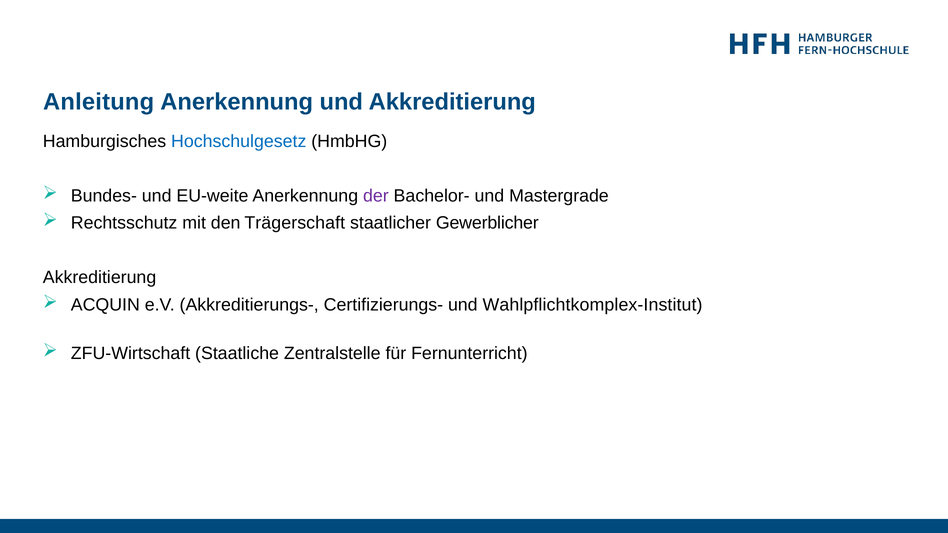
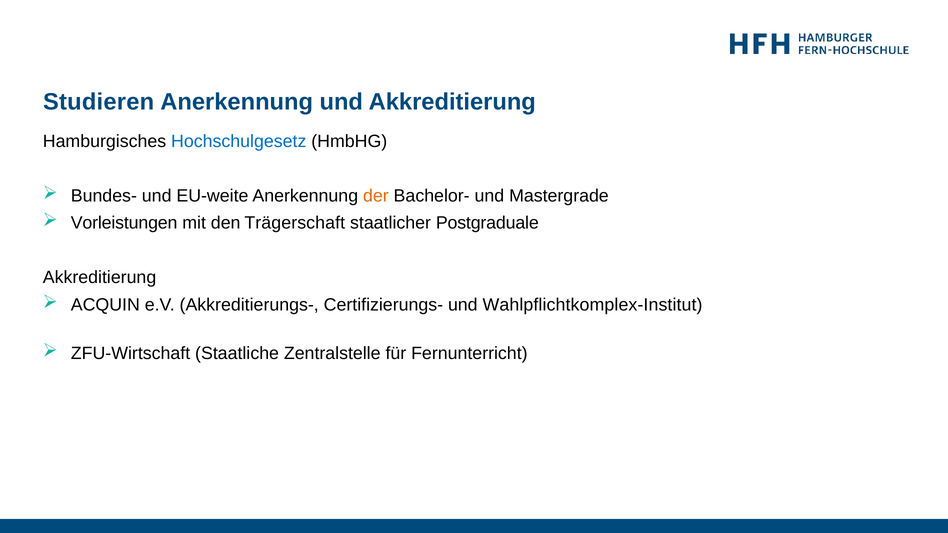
Anleitung: Anleitung -> Studieren
der colour: purple -> orange
Rechtsschutz: Rechtsschutz -> Vorleistungen
Gewerblicher: Gewerblicher -> Postgraduale
